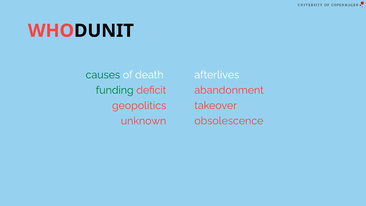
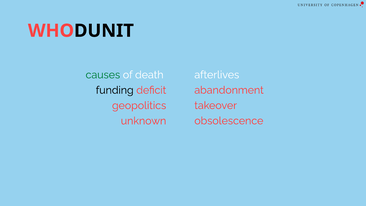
funding colour: green -> black
